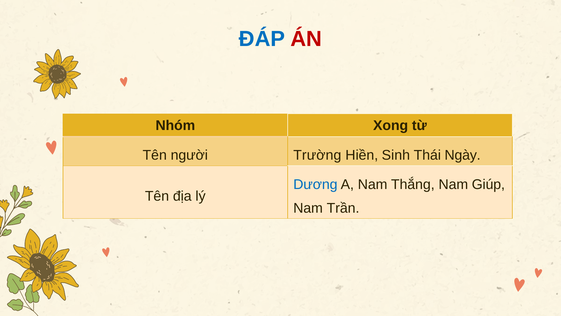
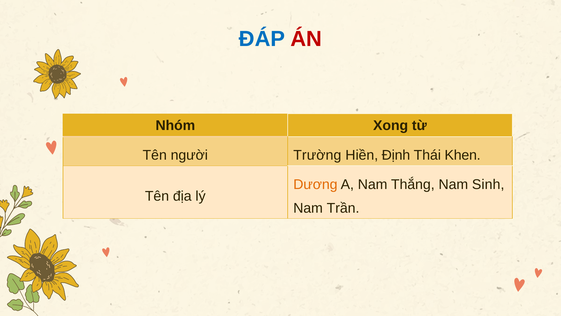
Sinh: Sinh -> Định
Ngày: Ngày -> Khen
Dương colour: blue -> orange
Giúp: Giúp -> Sinh
